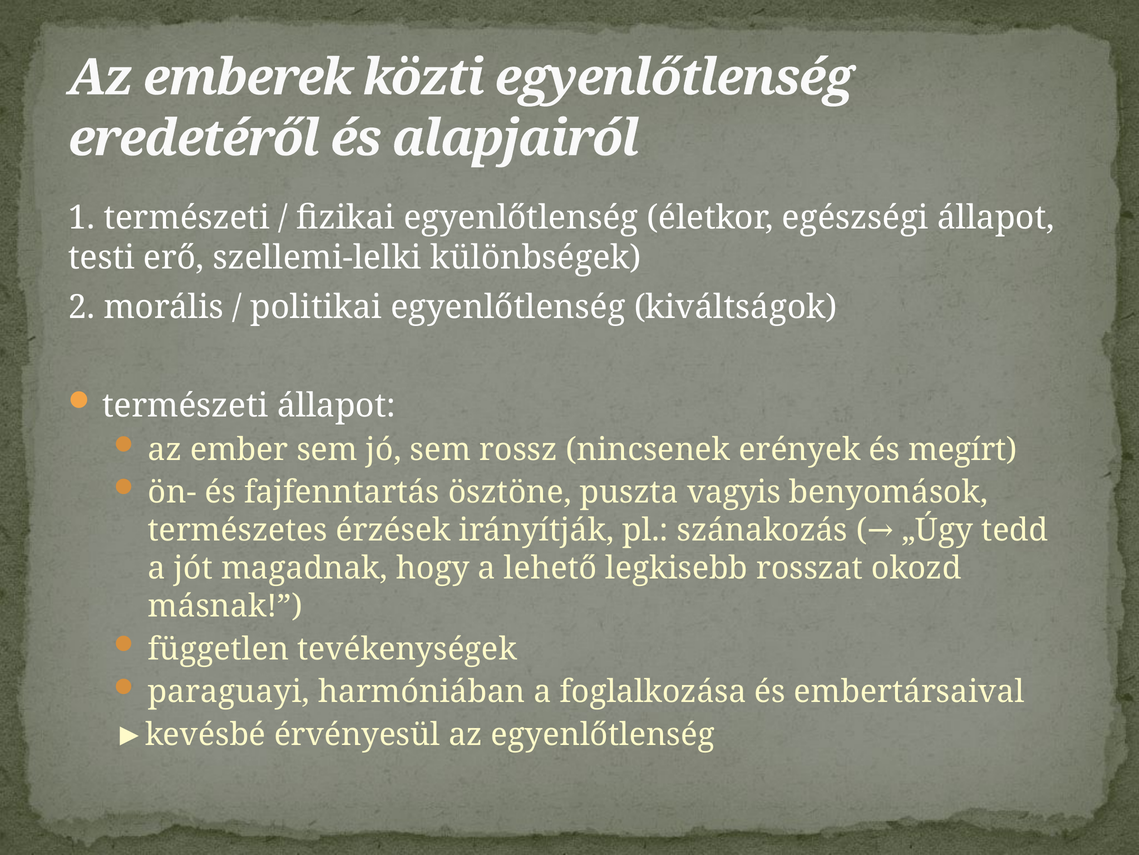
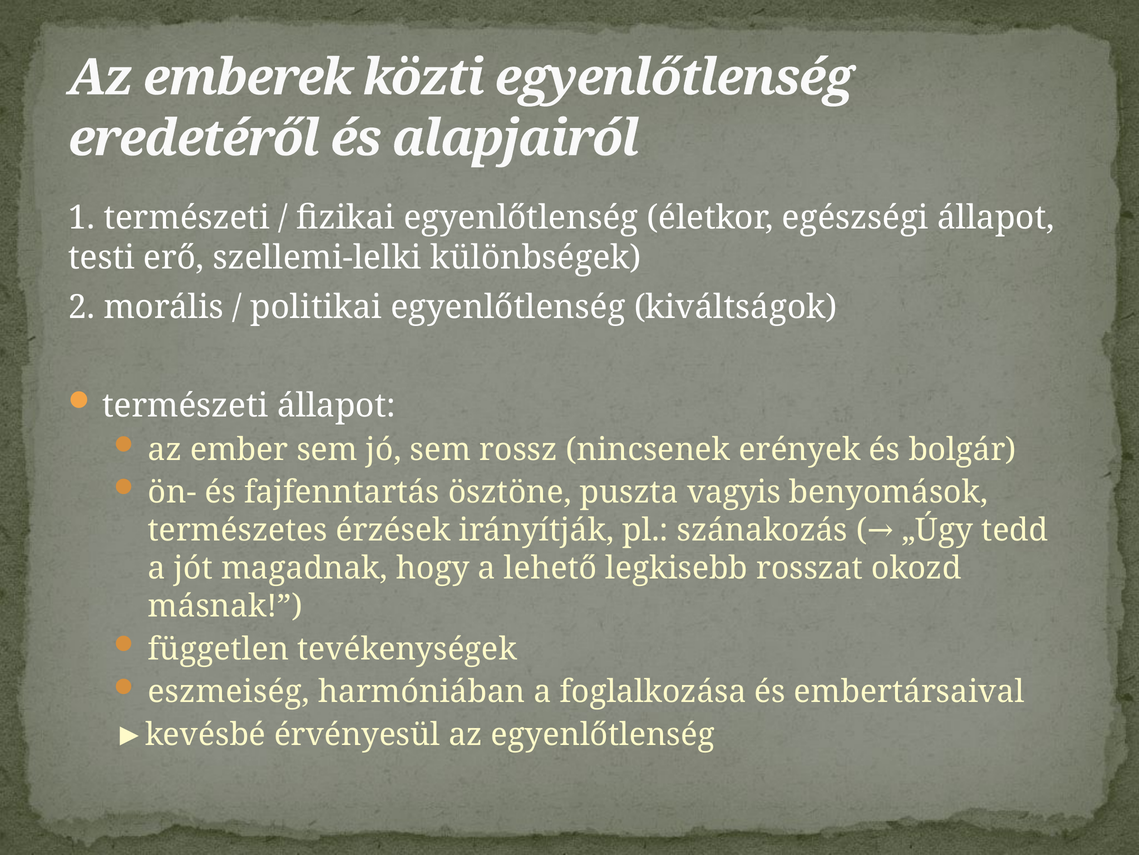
megírt: megírt -> bolgár
paraguayi: paraguayi -> eszmeiség
